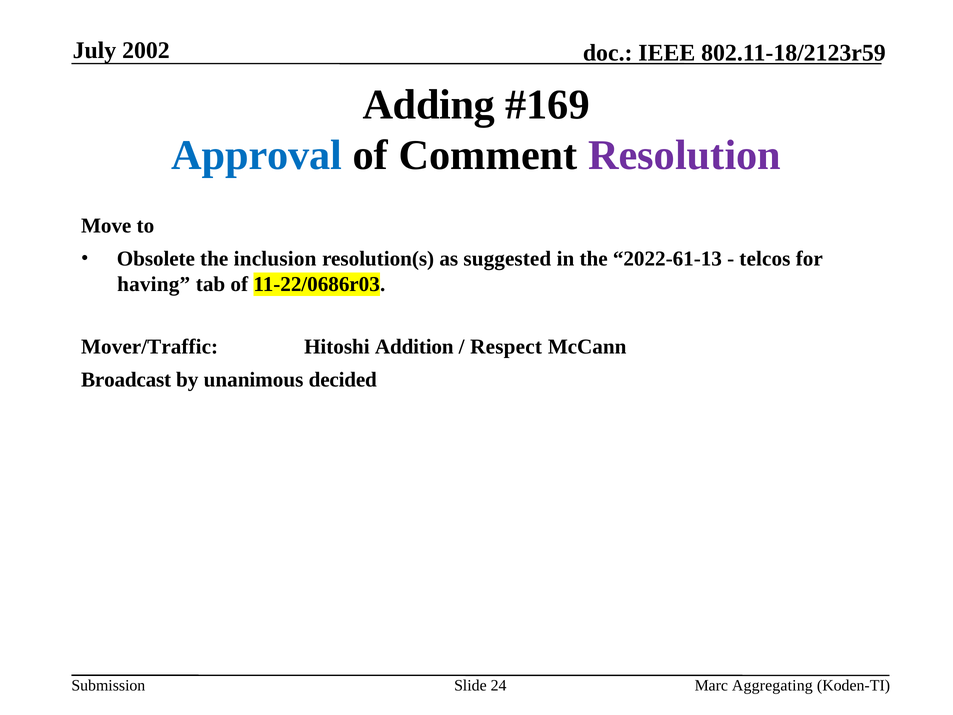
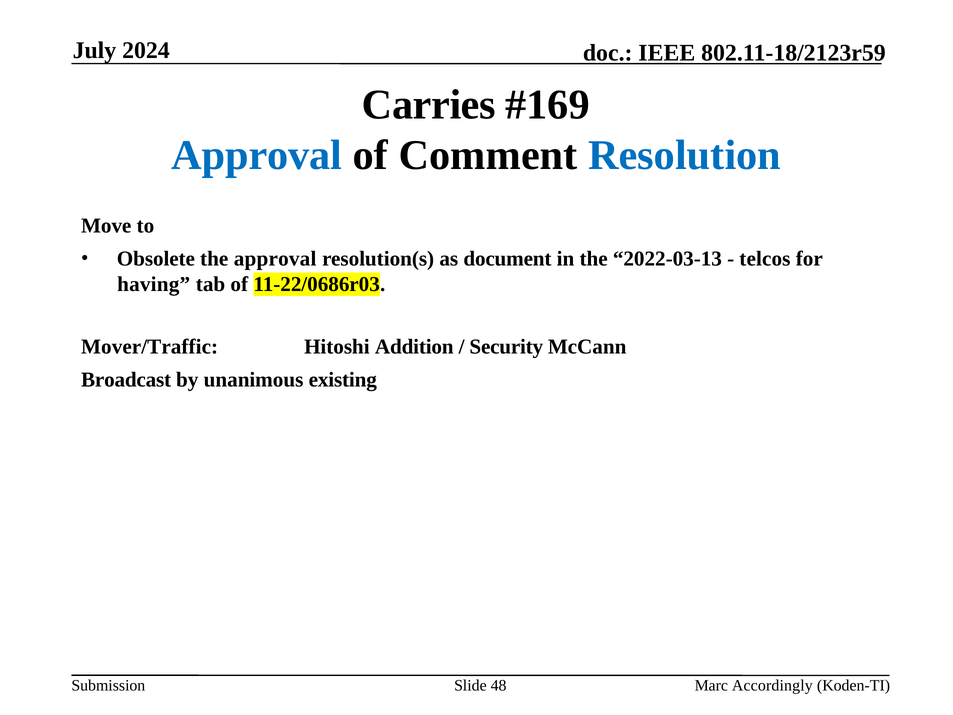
2002: 2002 -> 2024
Adding: Adding -> Carries
Resolution colour: purple -> blue
the inclusion: inclusion -> approval
suggested: suggested -> document
2022-61-13: 2022-61-13 -> 2022-03-13
Respect: Respect -> Security
decided: decided -> existing
24: 24 -> 48
Aggregating: Aggregating -> Accordingly
